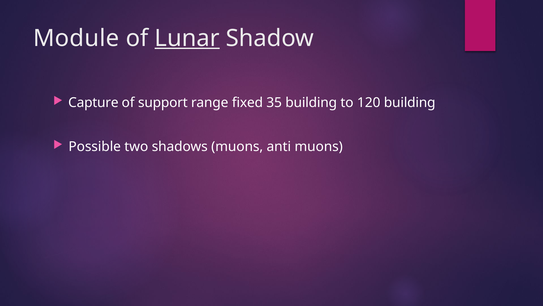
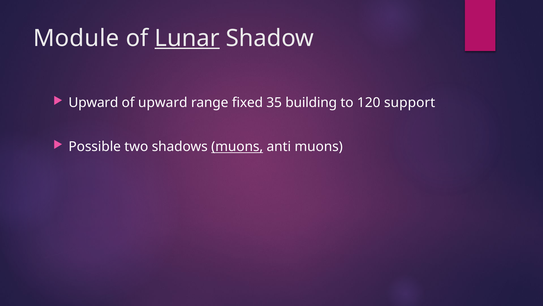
Capture at (93, 103): Capture -> Upward
of support: support -> upward
120 building: building -> support
muons at (237, 146) underline: none -> present
